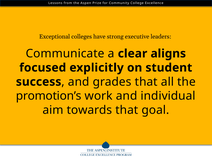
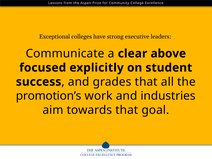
aligns: aligns -> above
individual: individual -> industries
